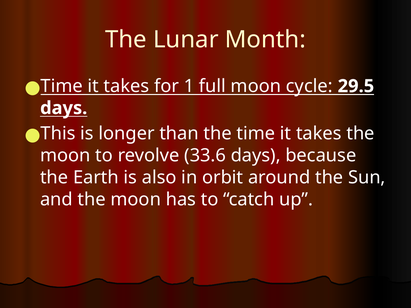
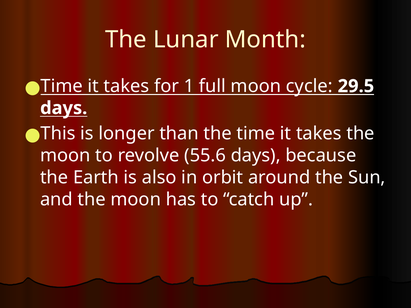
33.6: 33.6 -> 55.6
